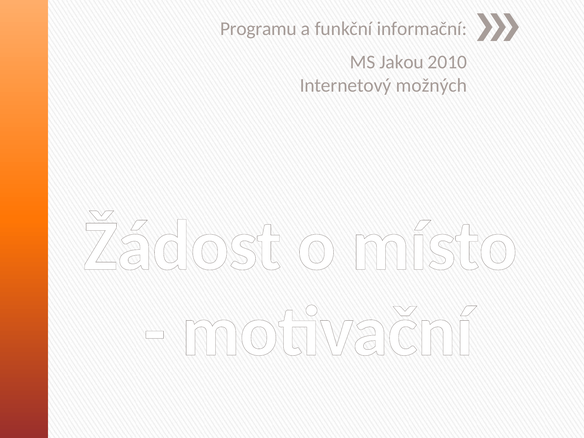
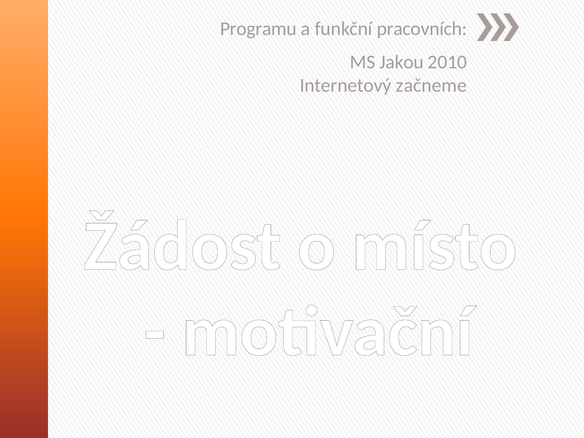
informační: informační -> pracovních
možných: možných -> začneme
